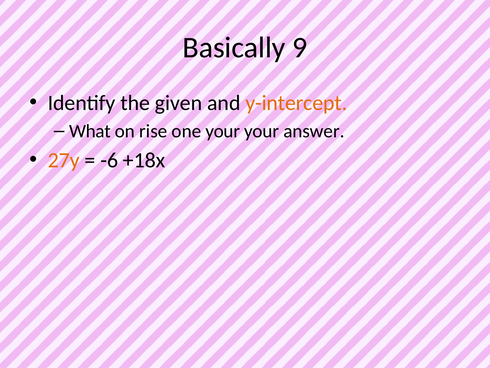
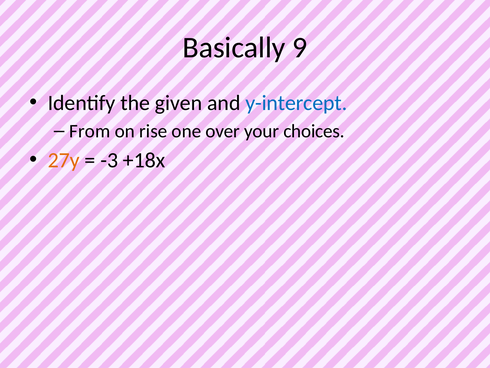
y-intercept colour: orange -> blue
What: What -> From
one your: your -> over
answer: answer -> choices
-6: -6 -> -3
